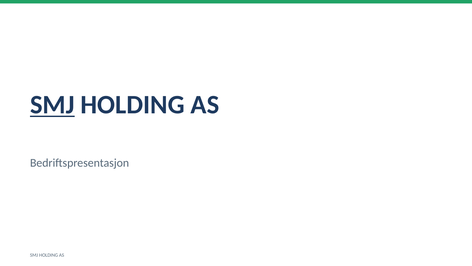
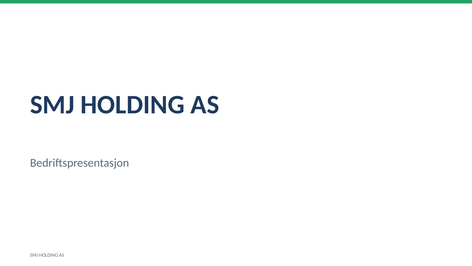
SMJ at (52, 105) underline: present -> none
